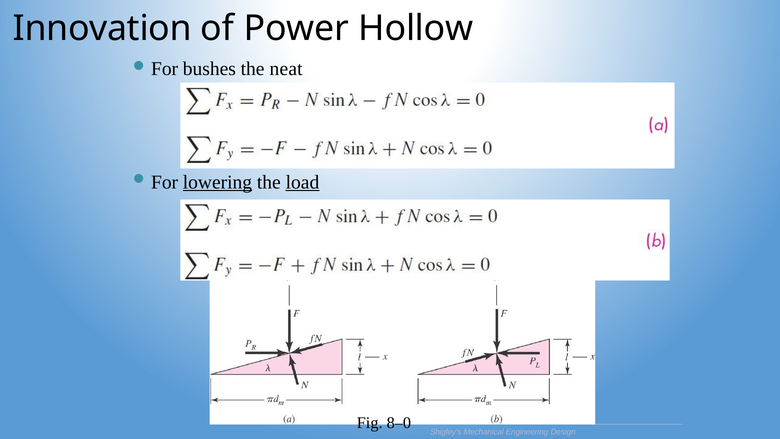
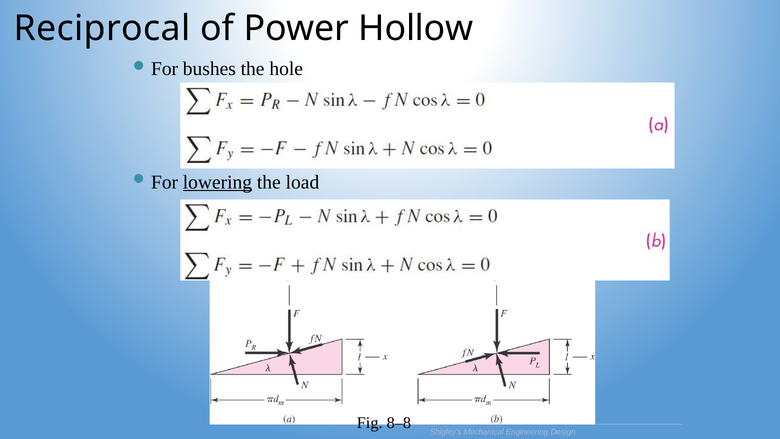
Innovation: Innovation -> Reciprocal
neat: neat -> hole
load underline: present -> none
8–0: 8–0 -> 8–8
